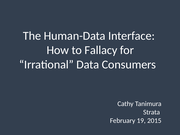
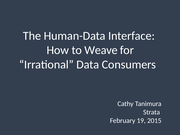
Fallacy: Fallacy -> Weave
